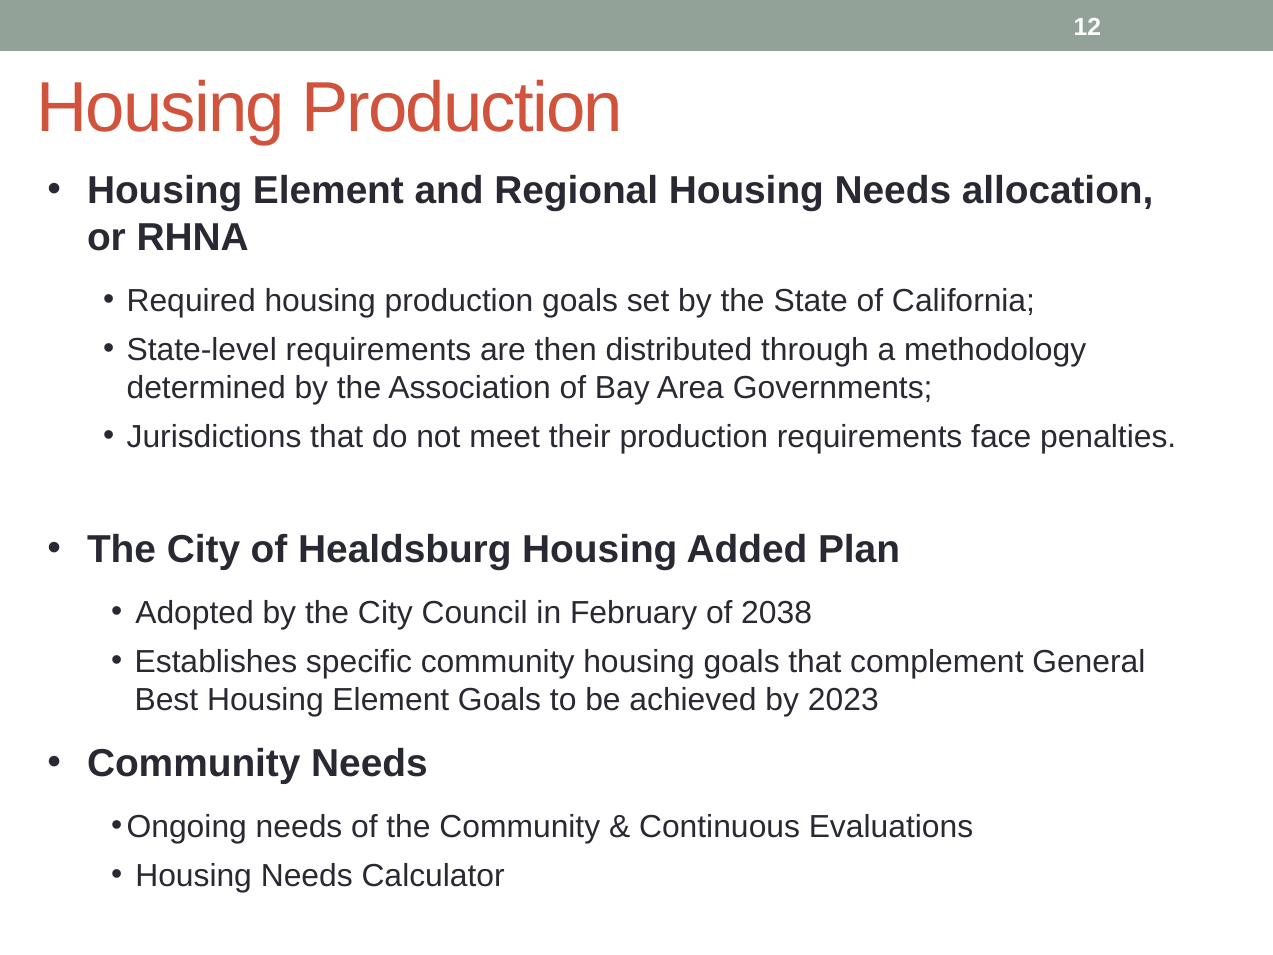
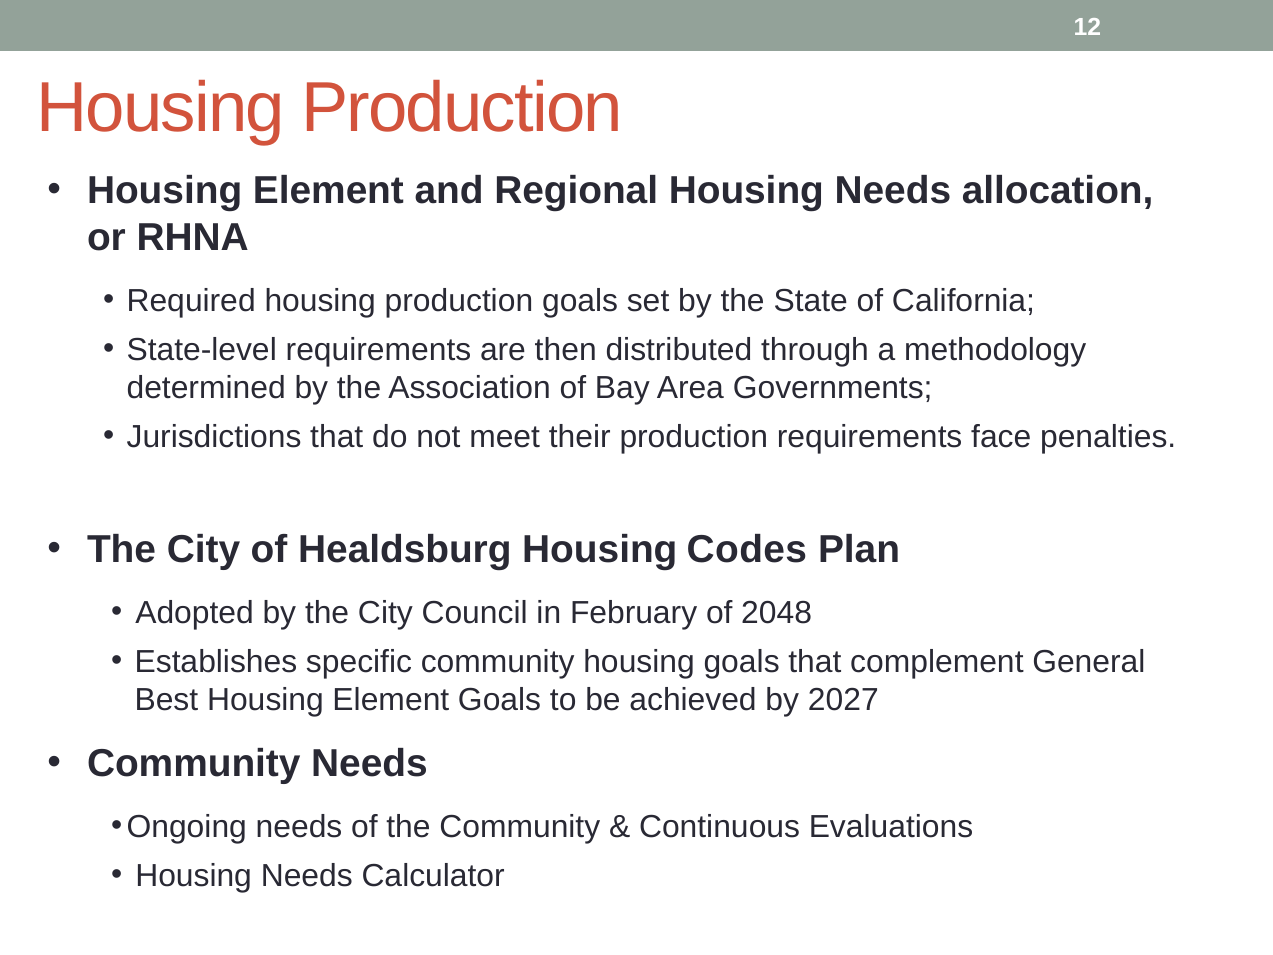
Added: Added -> Codes
2038: 2038 -> 2048
2023: 2023 -> 2027
